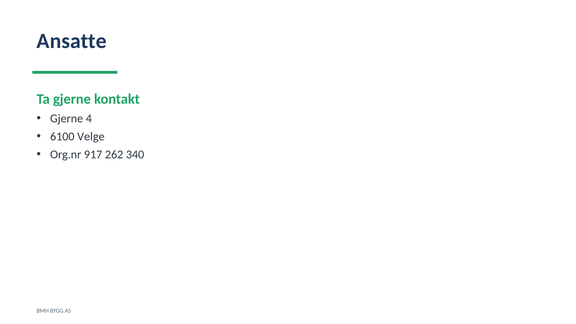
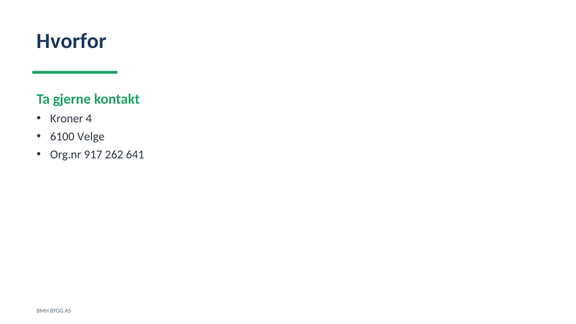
Ansatte: Ansatte -> Hvorfor
Gjerne at (67, 118): Gjerne -> Kroner
340: 340 -> 641
